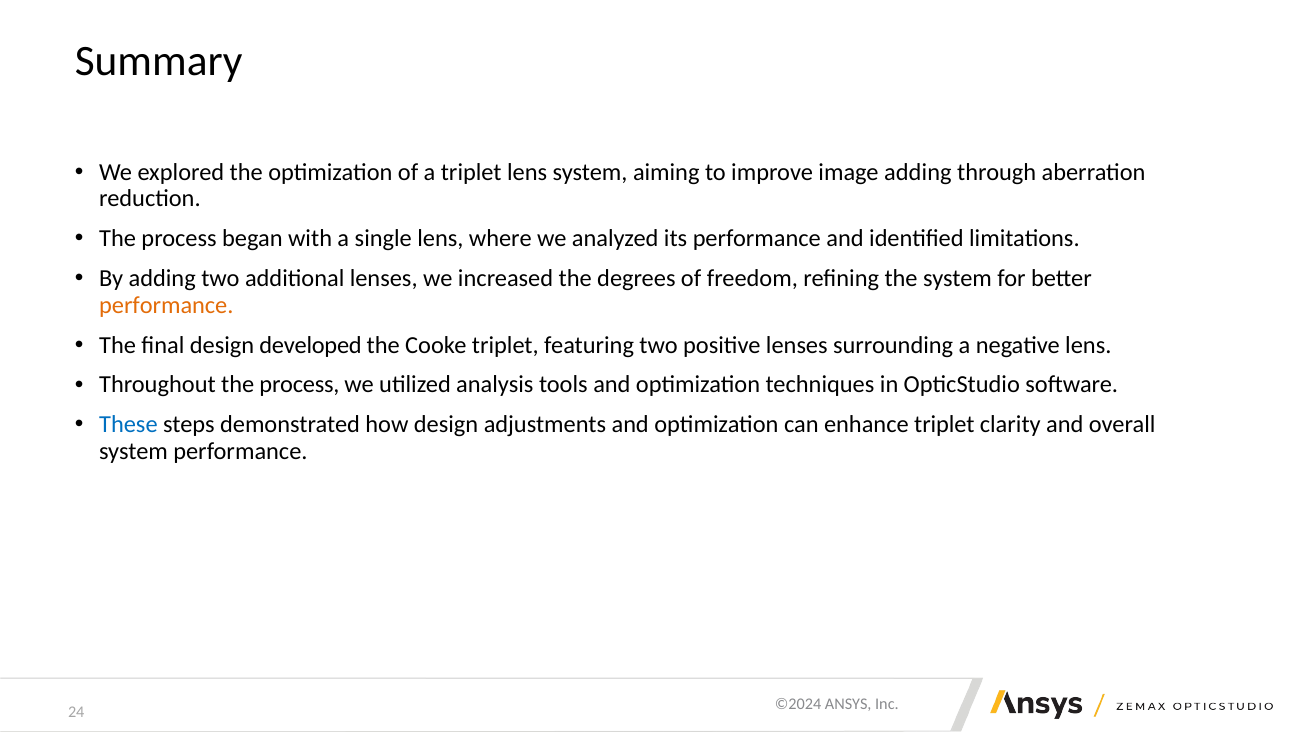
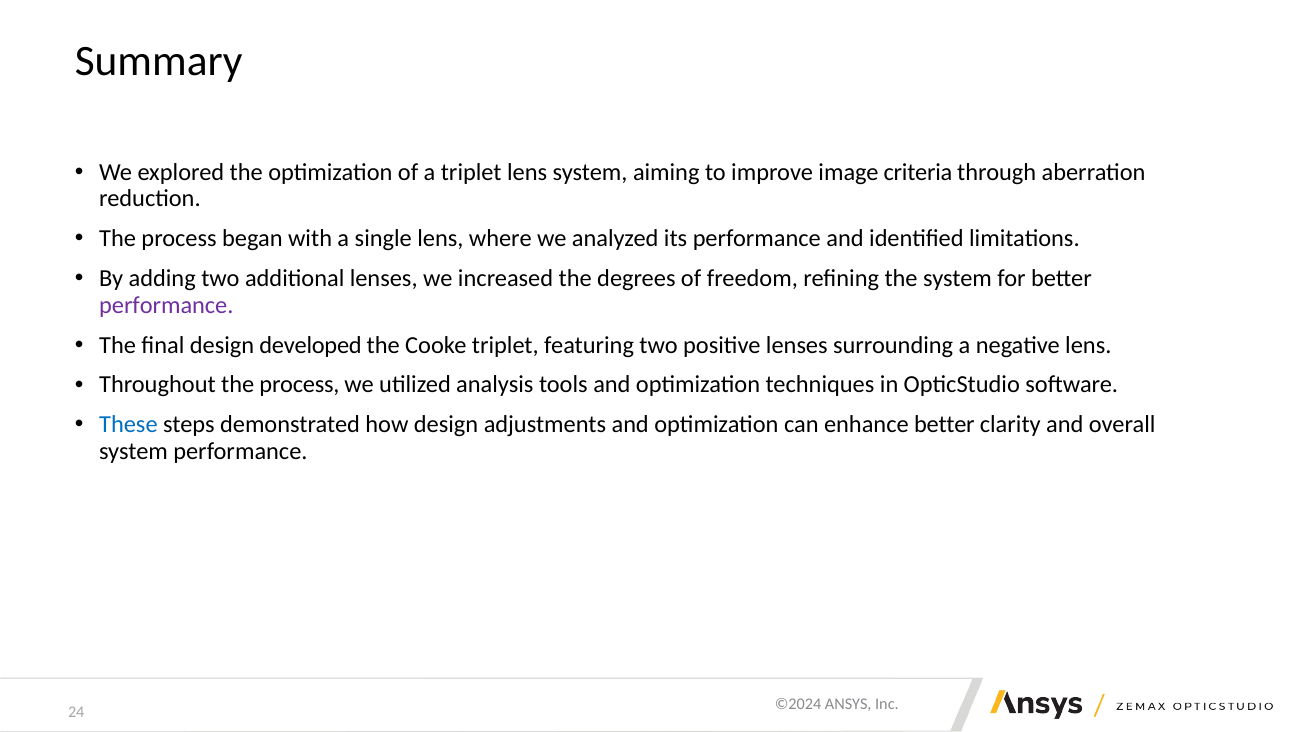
image adding: adding -> criteria
performance at (166, 305) colour: orange -> purple
enhance triplet: triplet -> better
